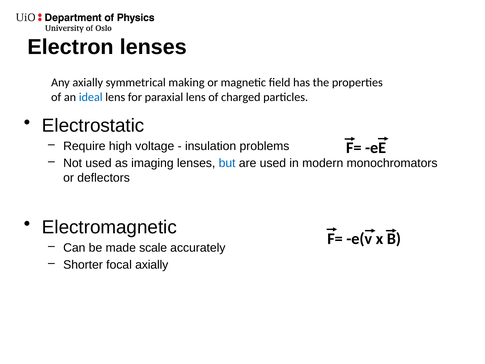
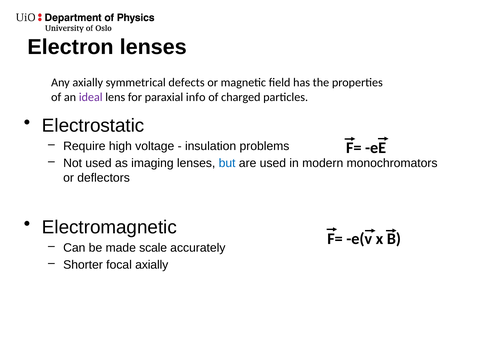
making: making -> defects
ideal colour: blue -> purple
paraxial lens: lens -> info
